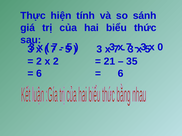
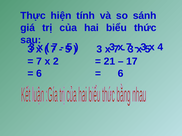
0: 0 -> 4
2 at (39, 62): 2 -> 7
35: 35 -> 17
